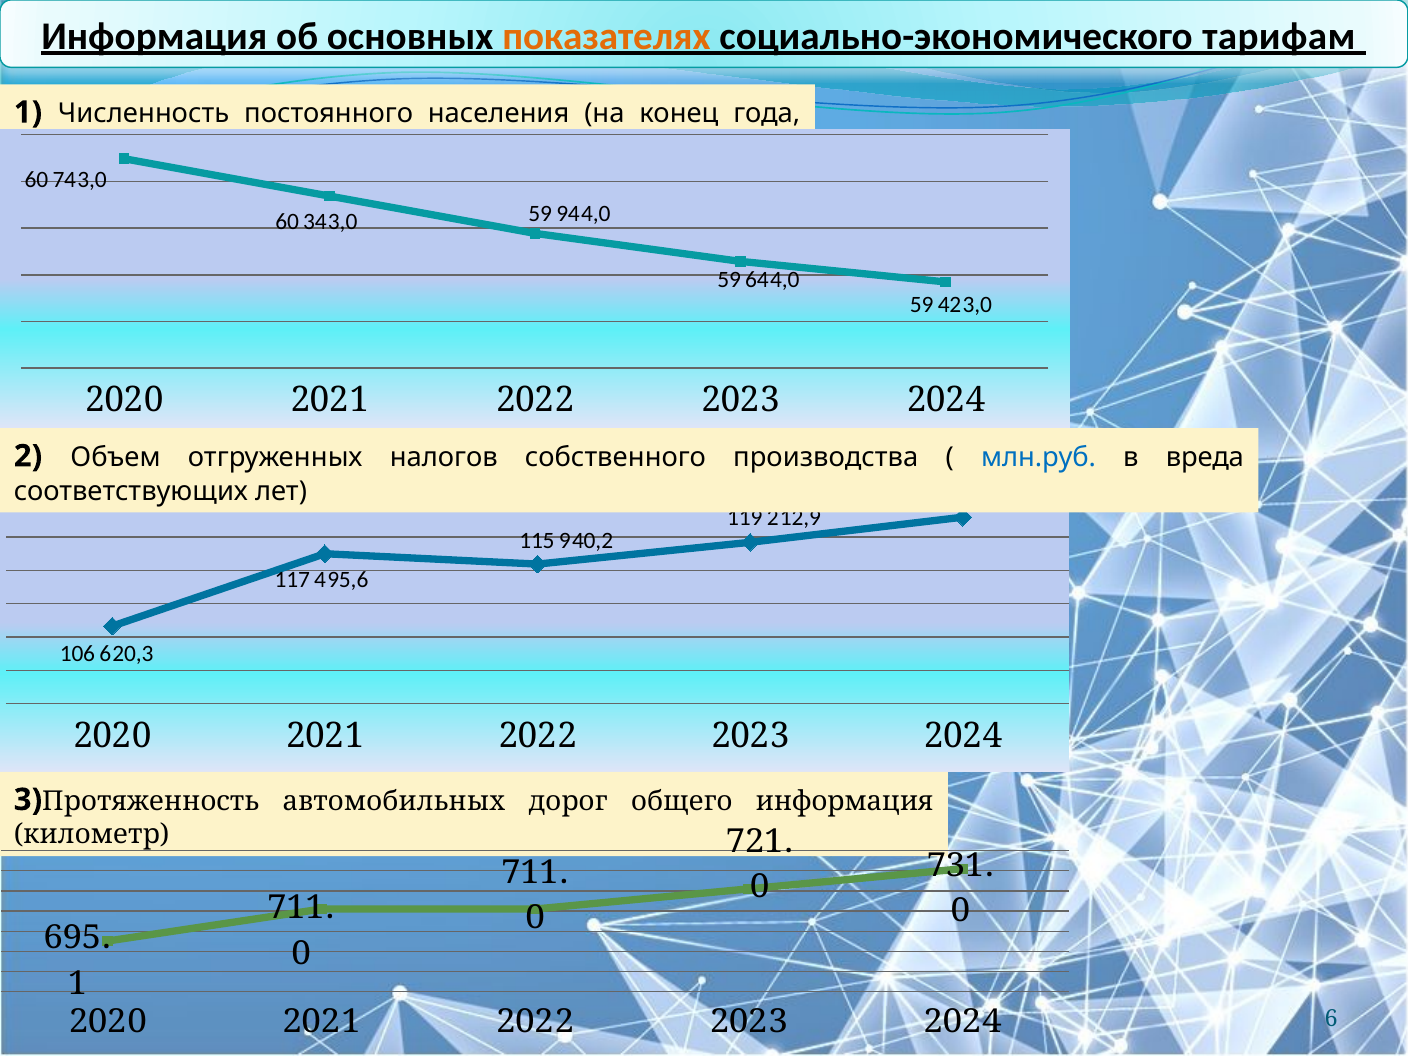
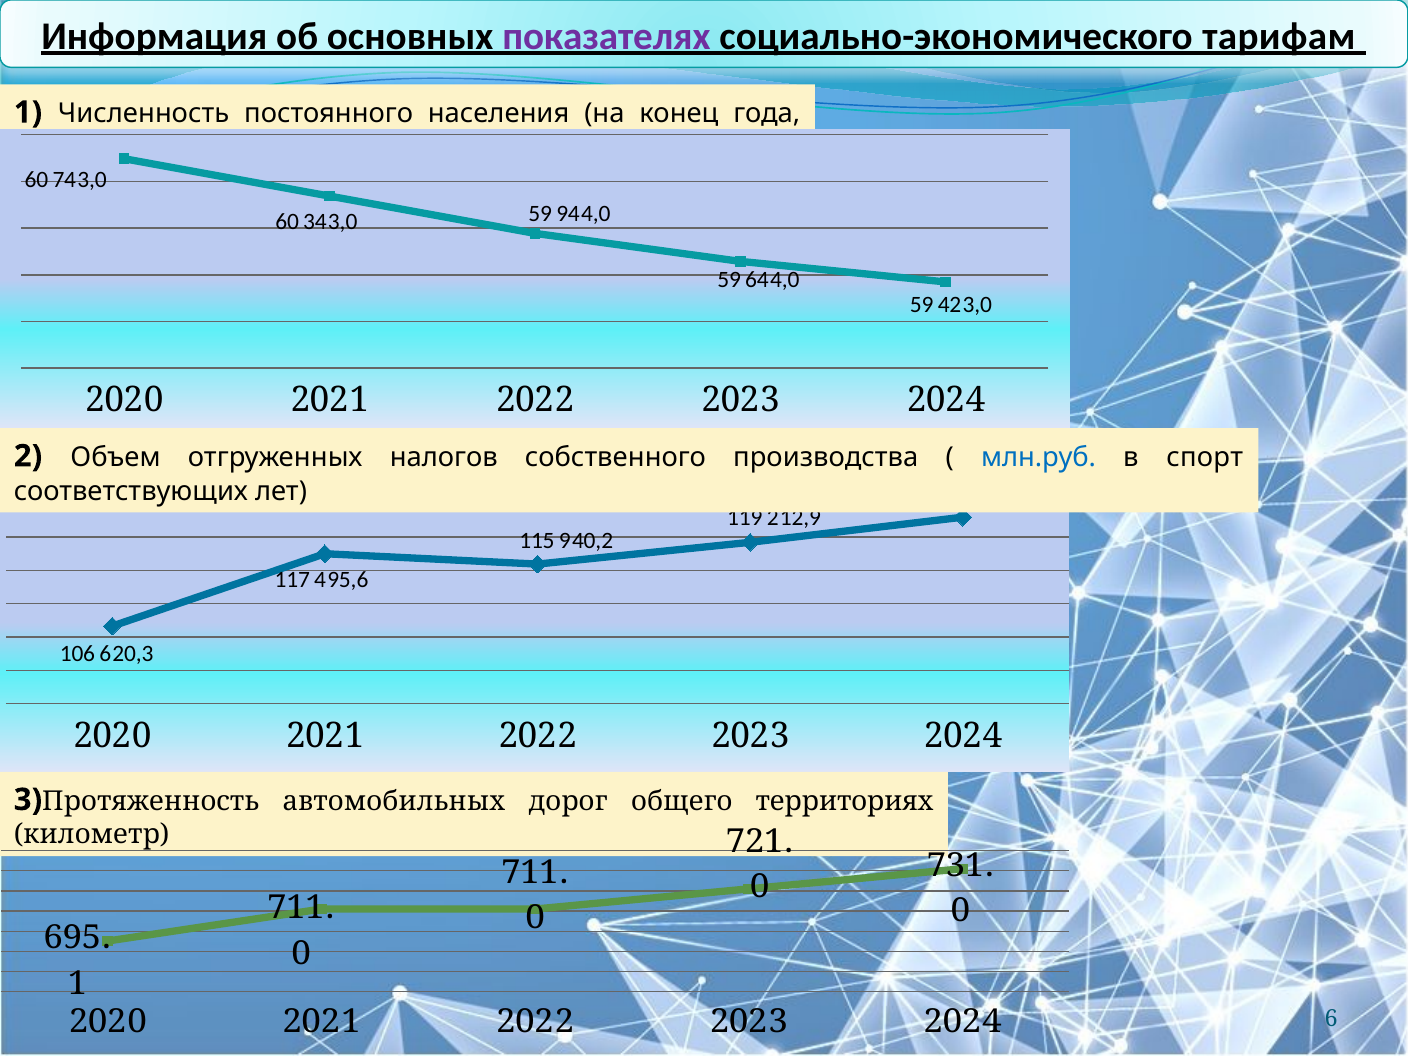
показателях colour: orange -> purple
вреда: вреда -> спорт
общего информация: информация -> территориях
